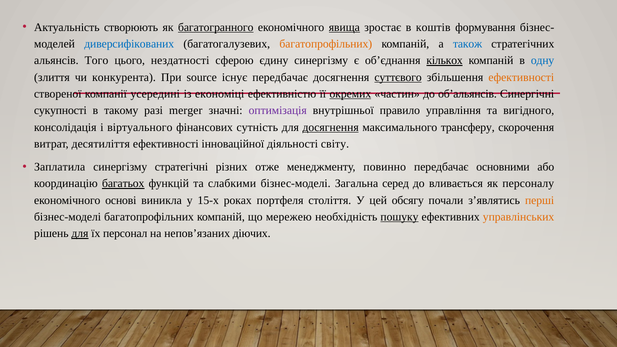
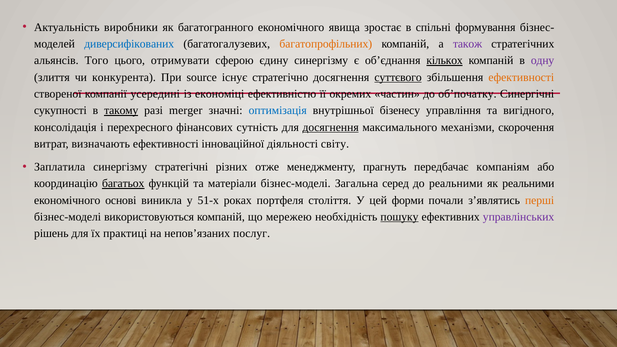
створюють: створюють -> виробники
багатогранного underline: present -> none
явища underline: present -> none
коштів: коштів -> спільні
також colour: blue -> purple
нездатності: нездатності -> отримувати
одну colour: blue -> purple
існує передбачає: передбачає -> стратегічно
окремих underline: present -> none
об’альянсів: об’альянсів -> об’початку
такому underline: none -> present
оптимізація colour: purple -> blue
правило: правило -> бізенесу
віртуального: віртуального -> перехресного
трансферу: трансферу -> механізми
десятиліття: десятиліття -> визначають
повинно: повинно -> прагнуть
основними: основними -> компаніям
слабкими: слабкими -> матеріали
до вливається: вливається -> реальними
як персоналу: персоналу -> реальними
15-х: 15-х -> 51-х
обсягу: обсягу -> форми
бізнес-моделі багатопрофільних: багатопрофільних -> використовуються
управлінських colour: orange -> purple
для at (80, 234) underline: present -> none
персонал: персонал -> практиці
діючих: діючих -> послуг
